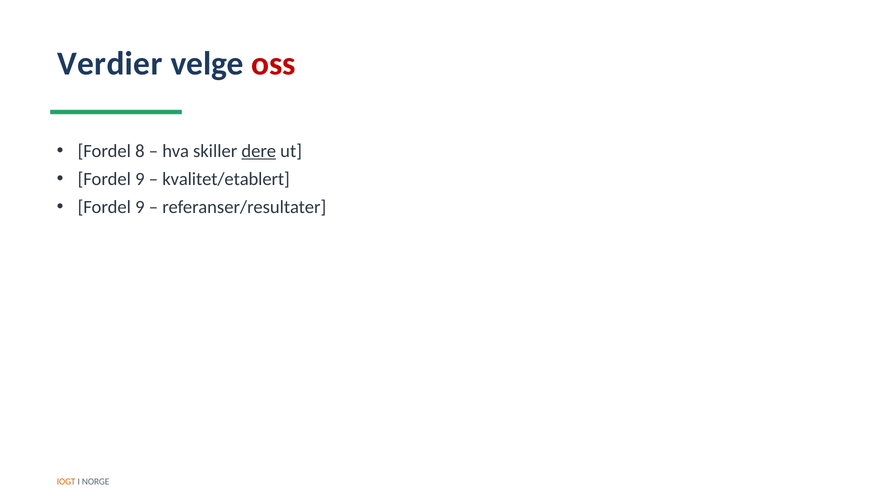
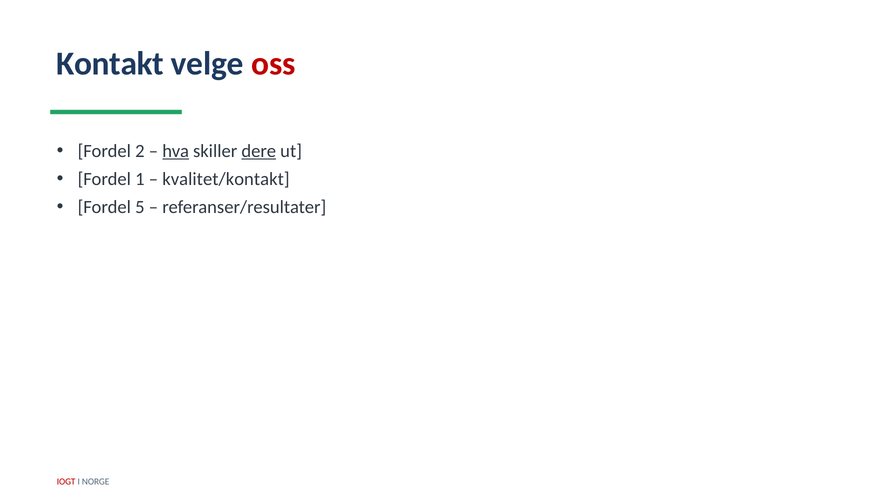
Verdier: Verdier -> Kontakt
8: 8 -> 2
hva underline: none -> present
9 at (140, 179): 9 -> 1
kvalitet/etablert: kvalitet/etablert -> kvalitet/kontakt
9 at (140, 207): 9 -> 5
IOGT colour: orange -> red
